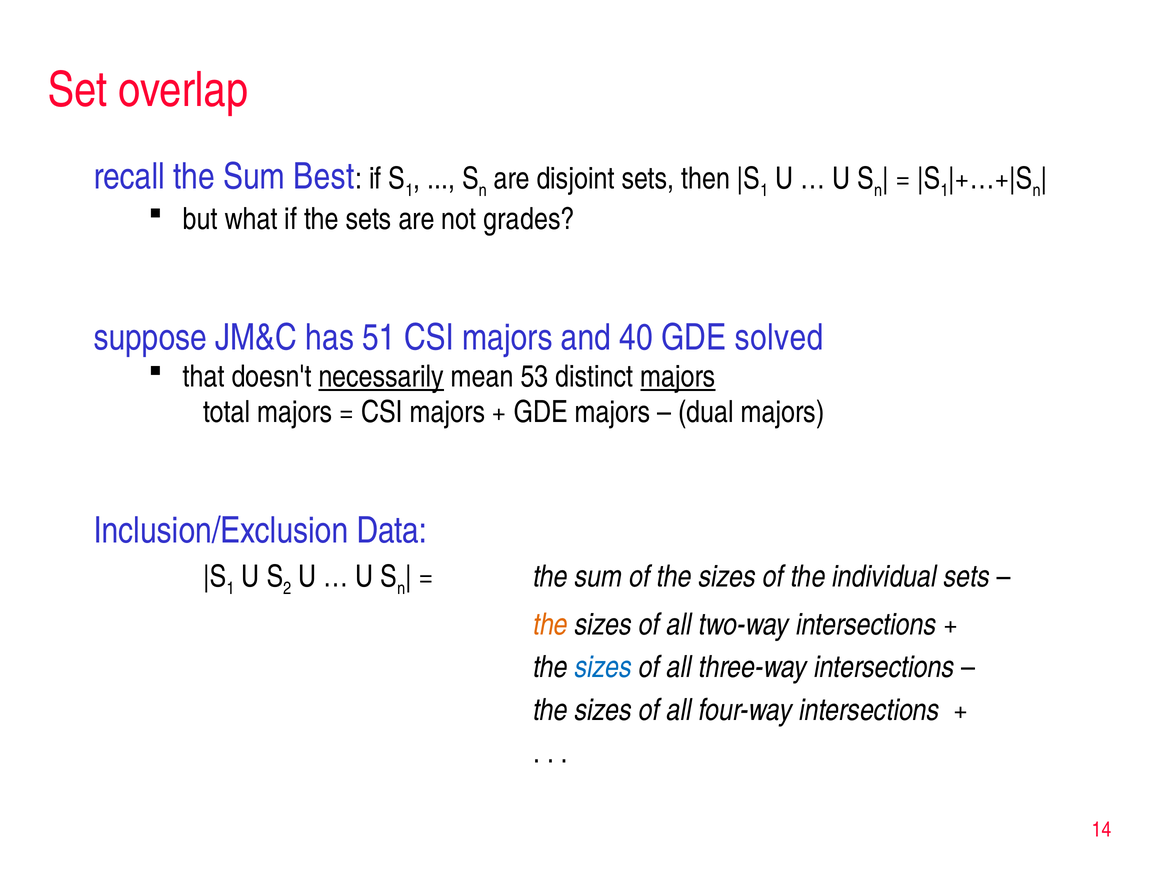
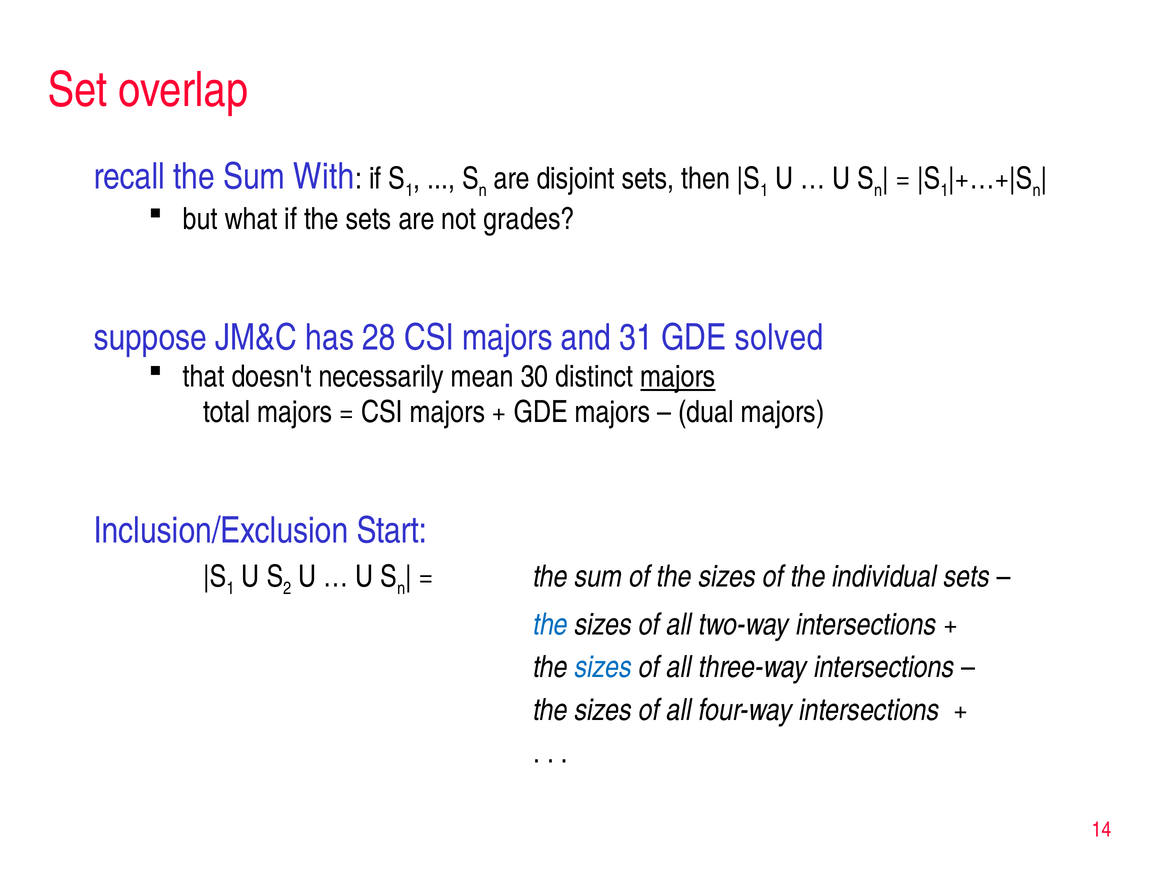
Best: Best -> With
51: 51 -> 28
40: 40 -> 31
necessarily underline: present -> none
53: 53 -> 30
Data: Data -> Start
the at (550, 625) colour: orange -> blue
